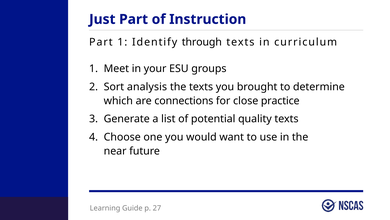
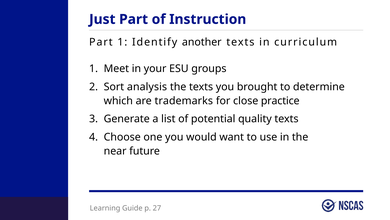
through: through -> another
connections: connections -> trademarks
